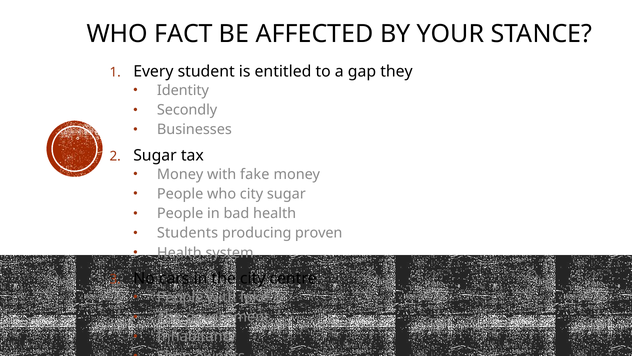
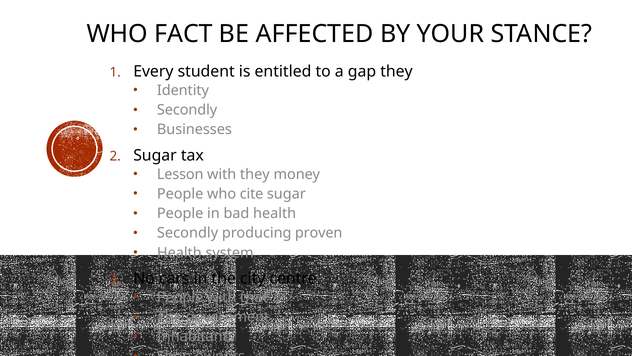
Money at (180, 174): Money -> Lesson
fake at (255, 174): fake -> they
who city: city -> cite
Students at (188, 233): Students -> Secondly
People with fake: fake -> that
